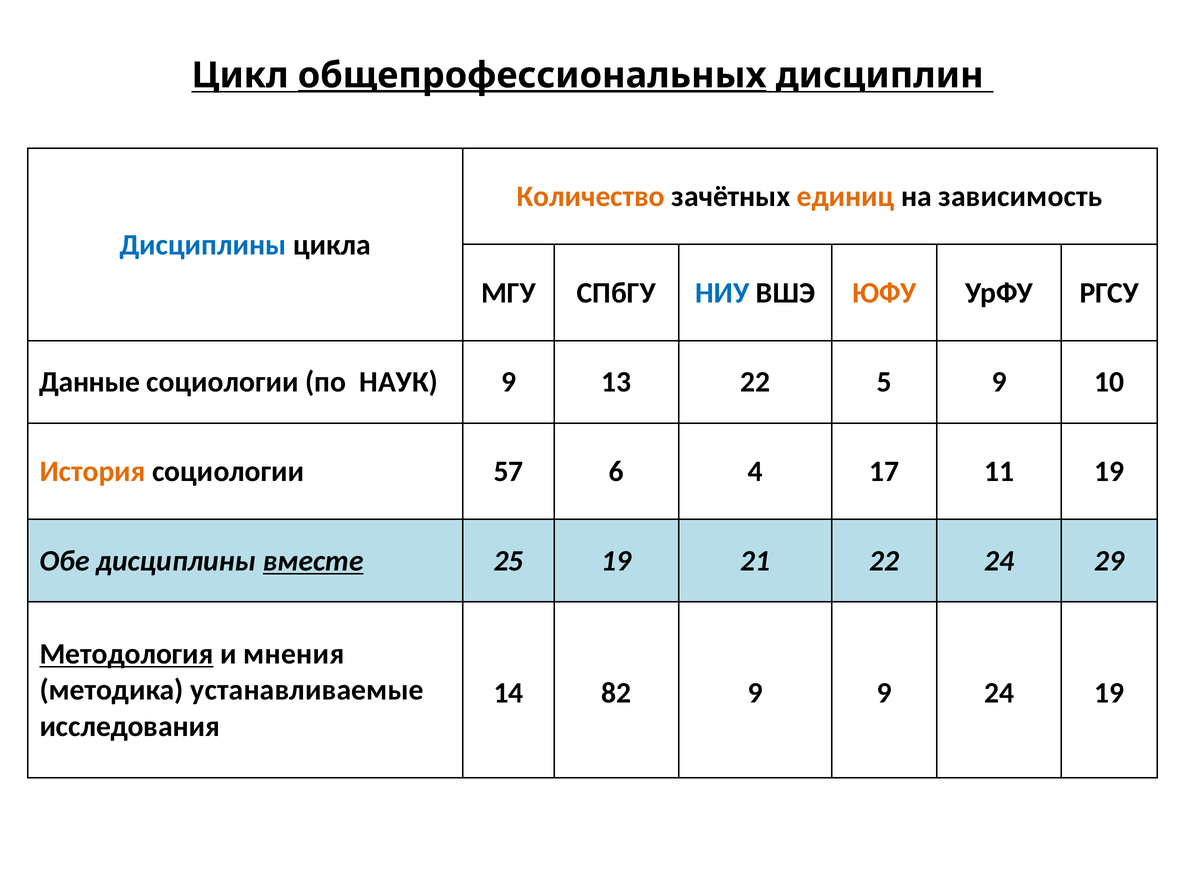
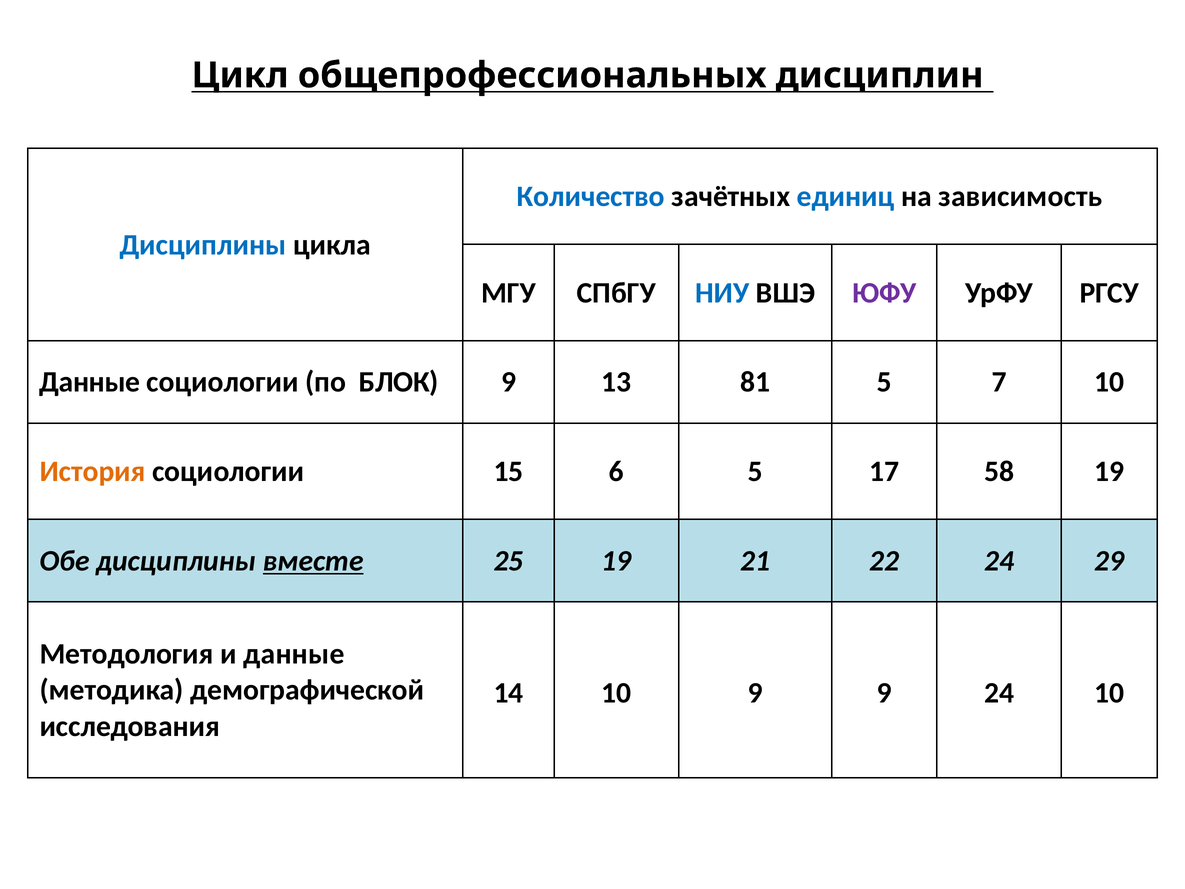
общепрофессиональных underline: present -> none
Количество colour: orange -> blue
единиц colour: orange -> blue
ЮФУ colour: orange -> purple
НАУК: НАУК -> БЛОК
13 22: 22 -> 81
5 9: 9 -> 7
57: 57 -> 15
6 4: 4 -> 5
11: 11 -> 58
Методология underline: present -> none
и мнения: мнения -> данные
устанавливаемые: устанавливаемые -> демографической
14 82: 82 -> 10
24 19: 19 -> 10
